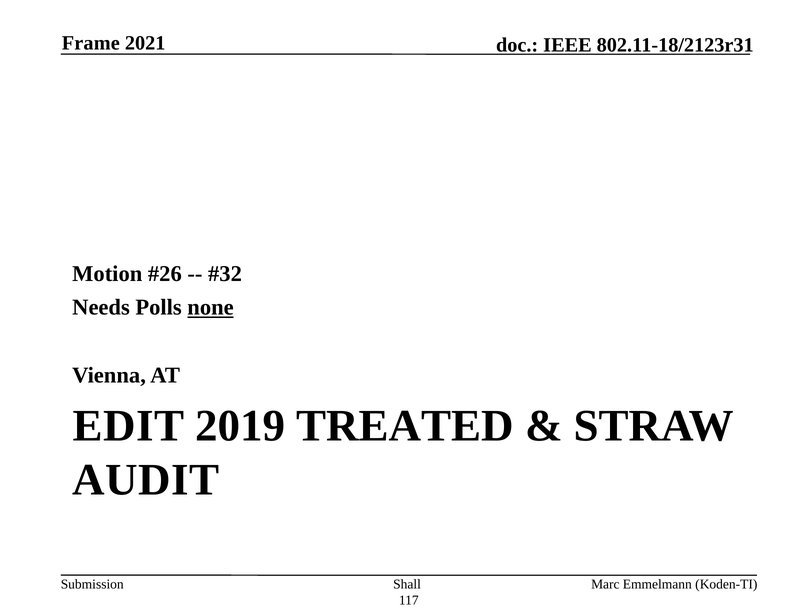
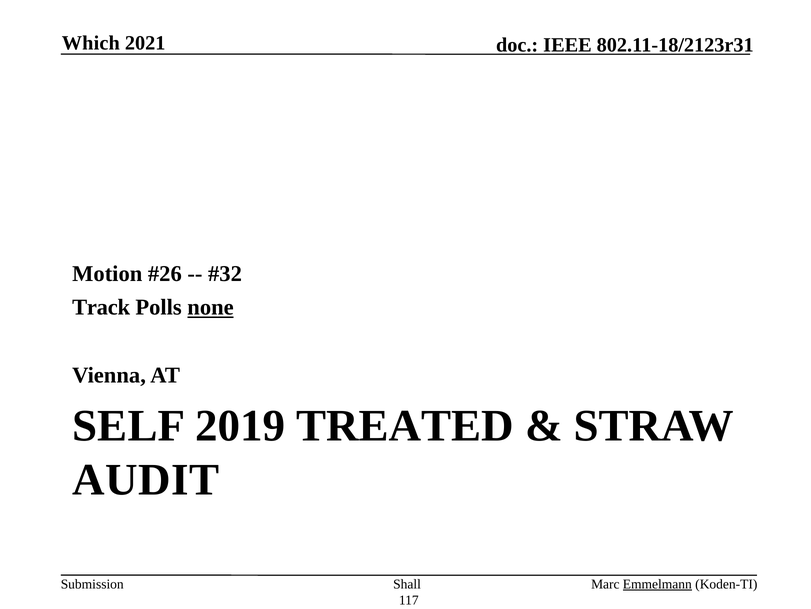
Frame: Frame -> Which
Needs: Needs -> Track
EDIT: EDIT -> SELF
Emmelmann underline: none -> present
